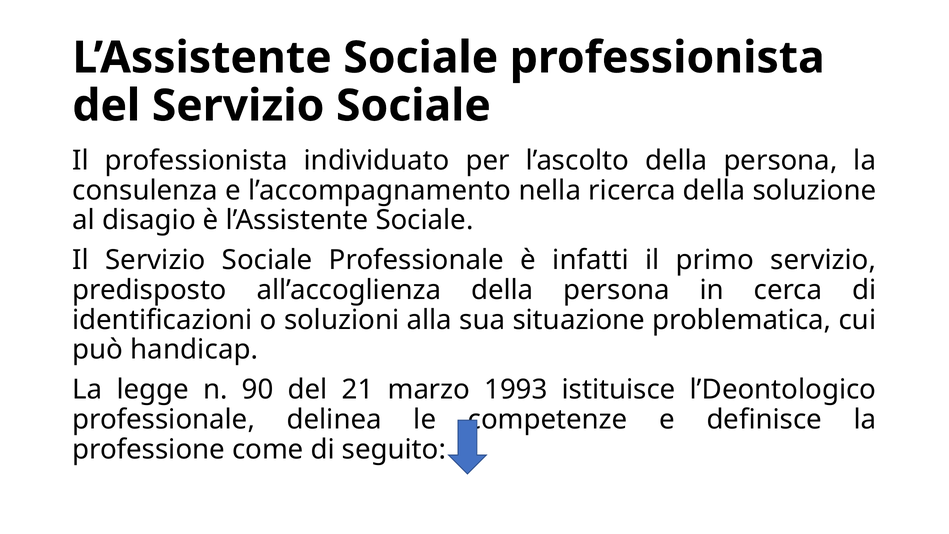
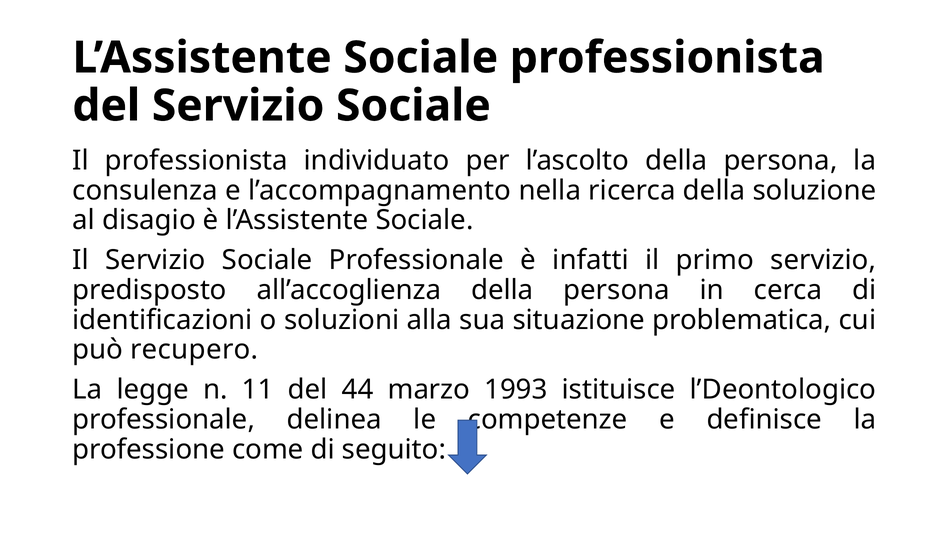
handicap: handicap -> recupero
90: 90 -> 11
21: 21 -> 44
